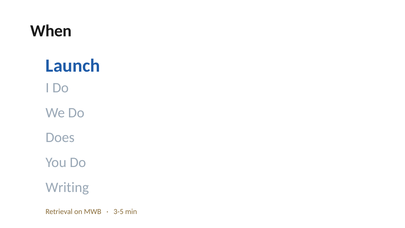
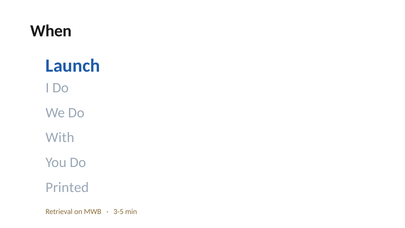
Does: Does -> With
Writing: Writing -> Printed
